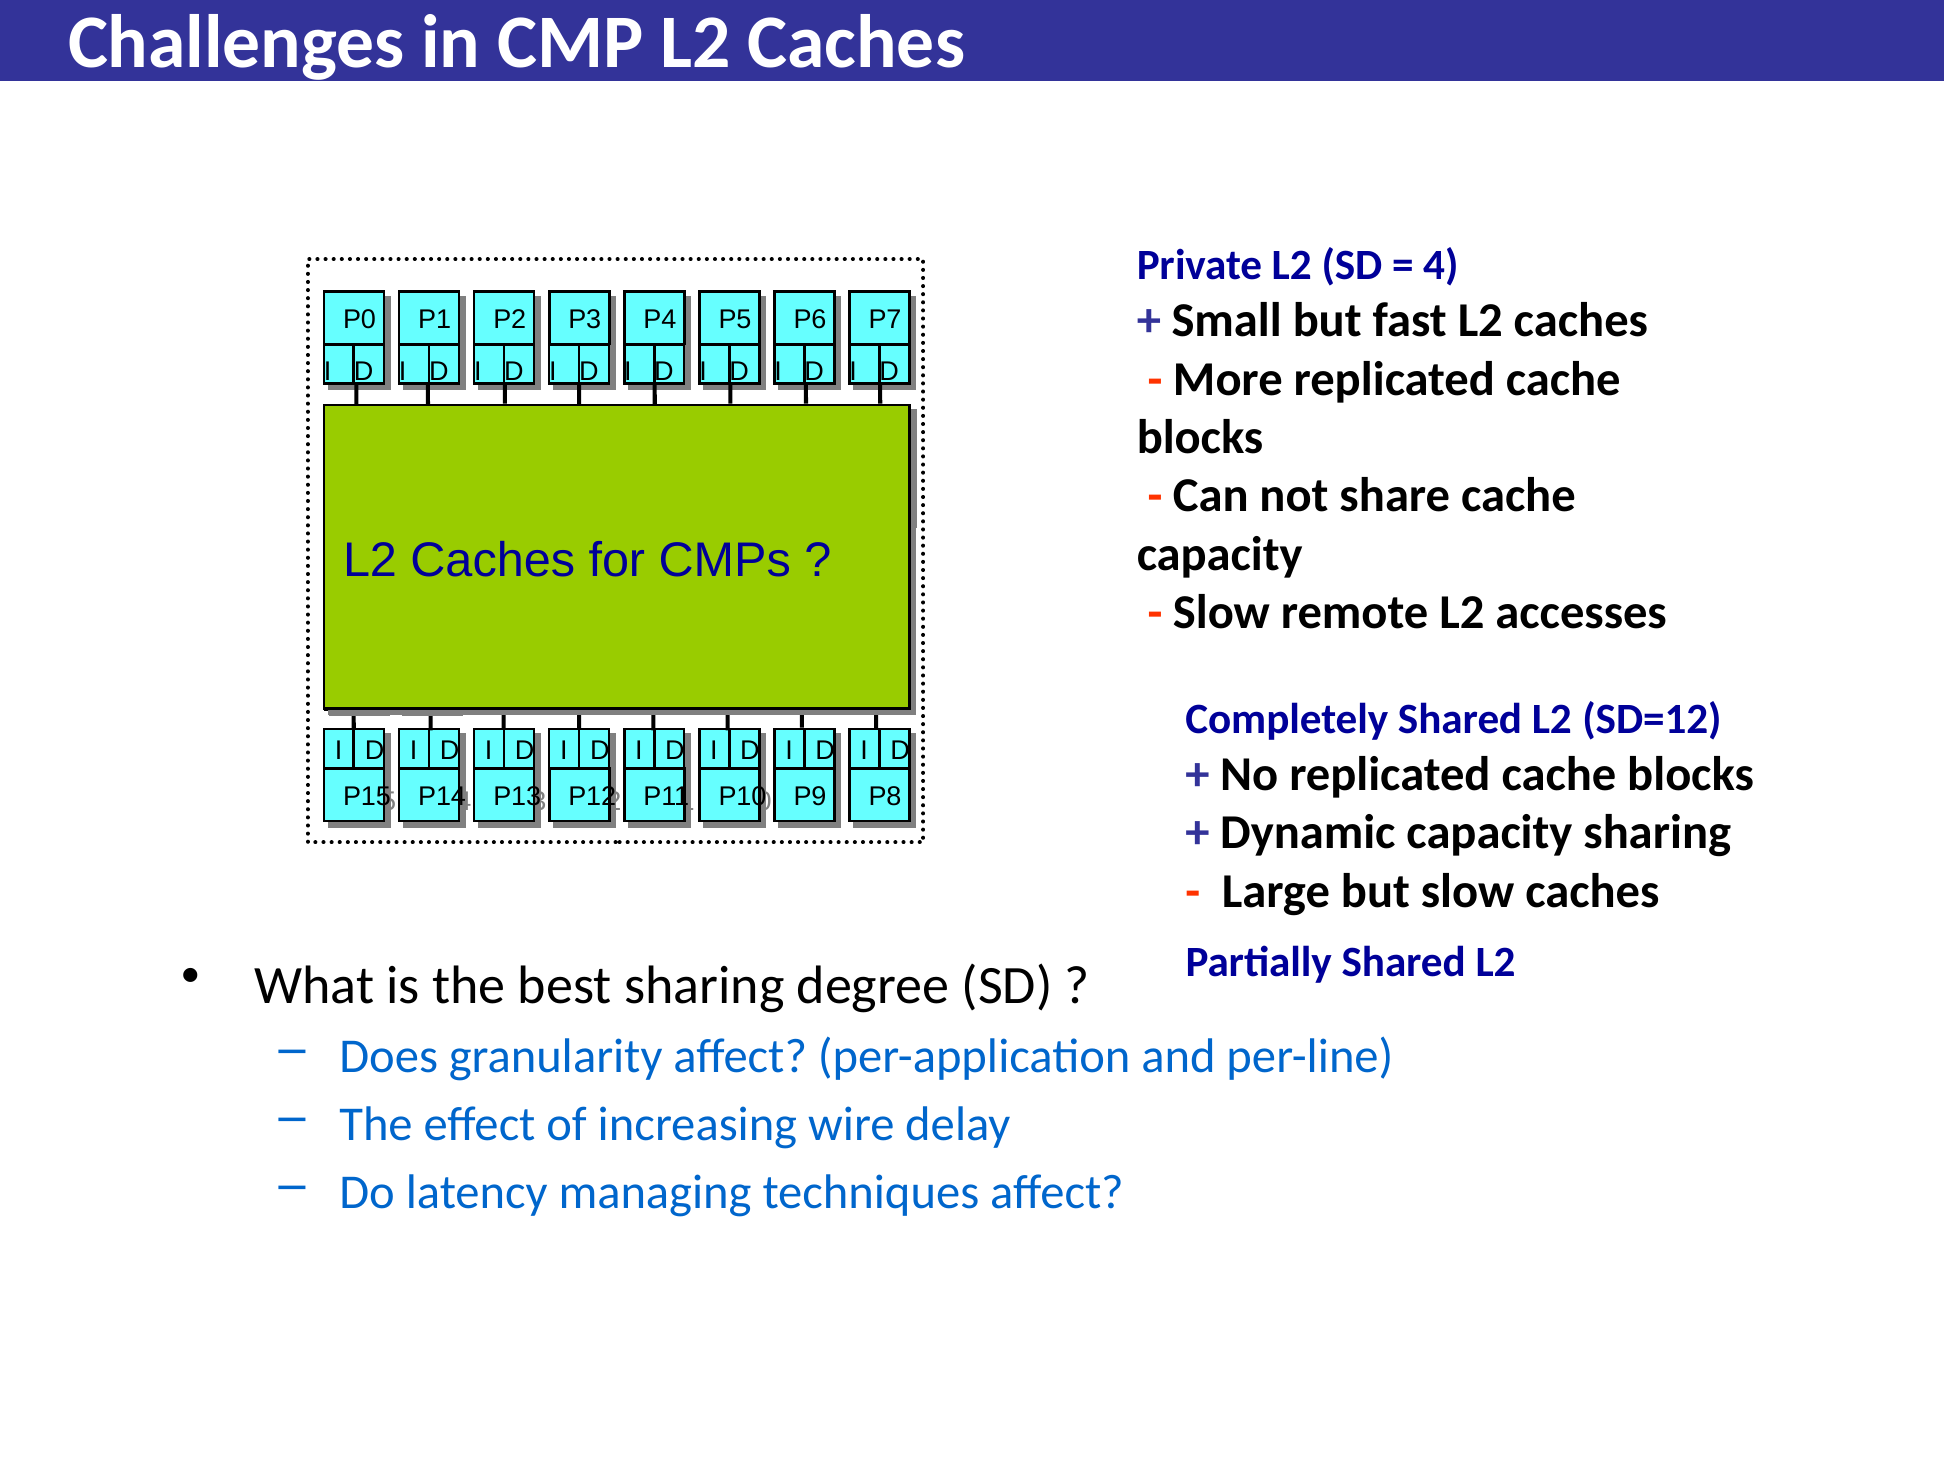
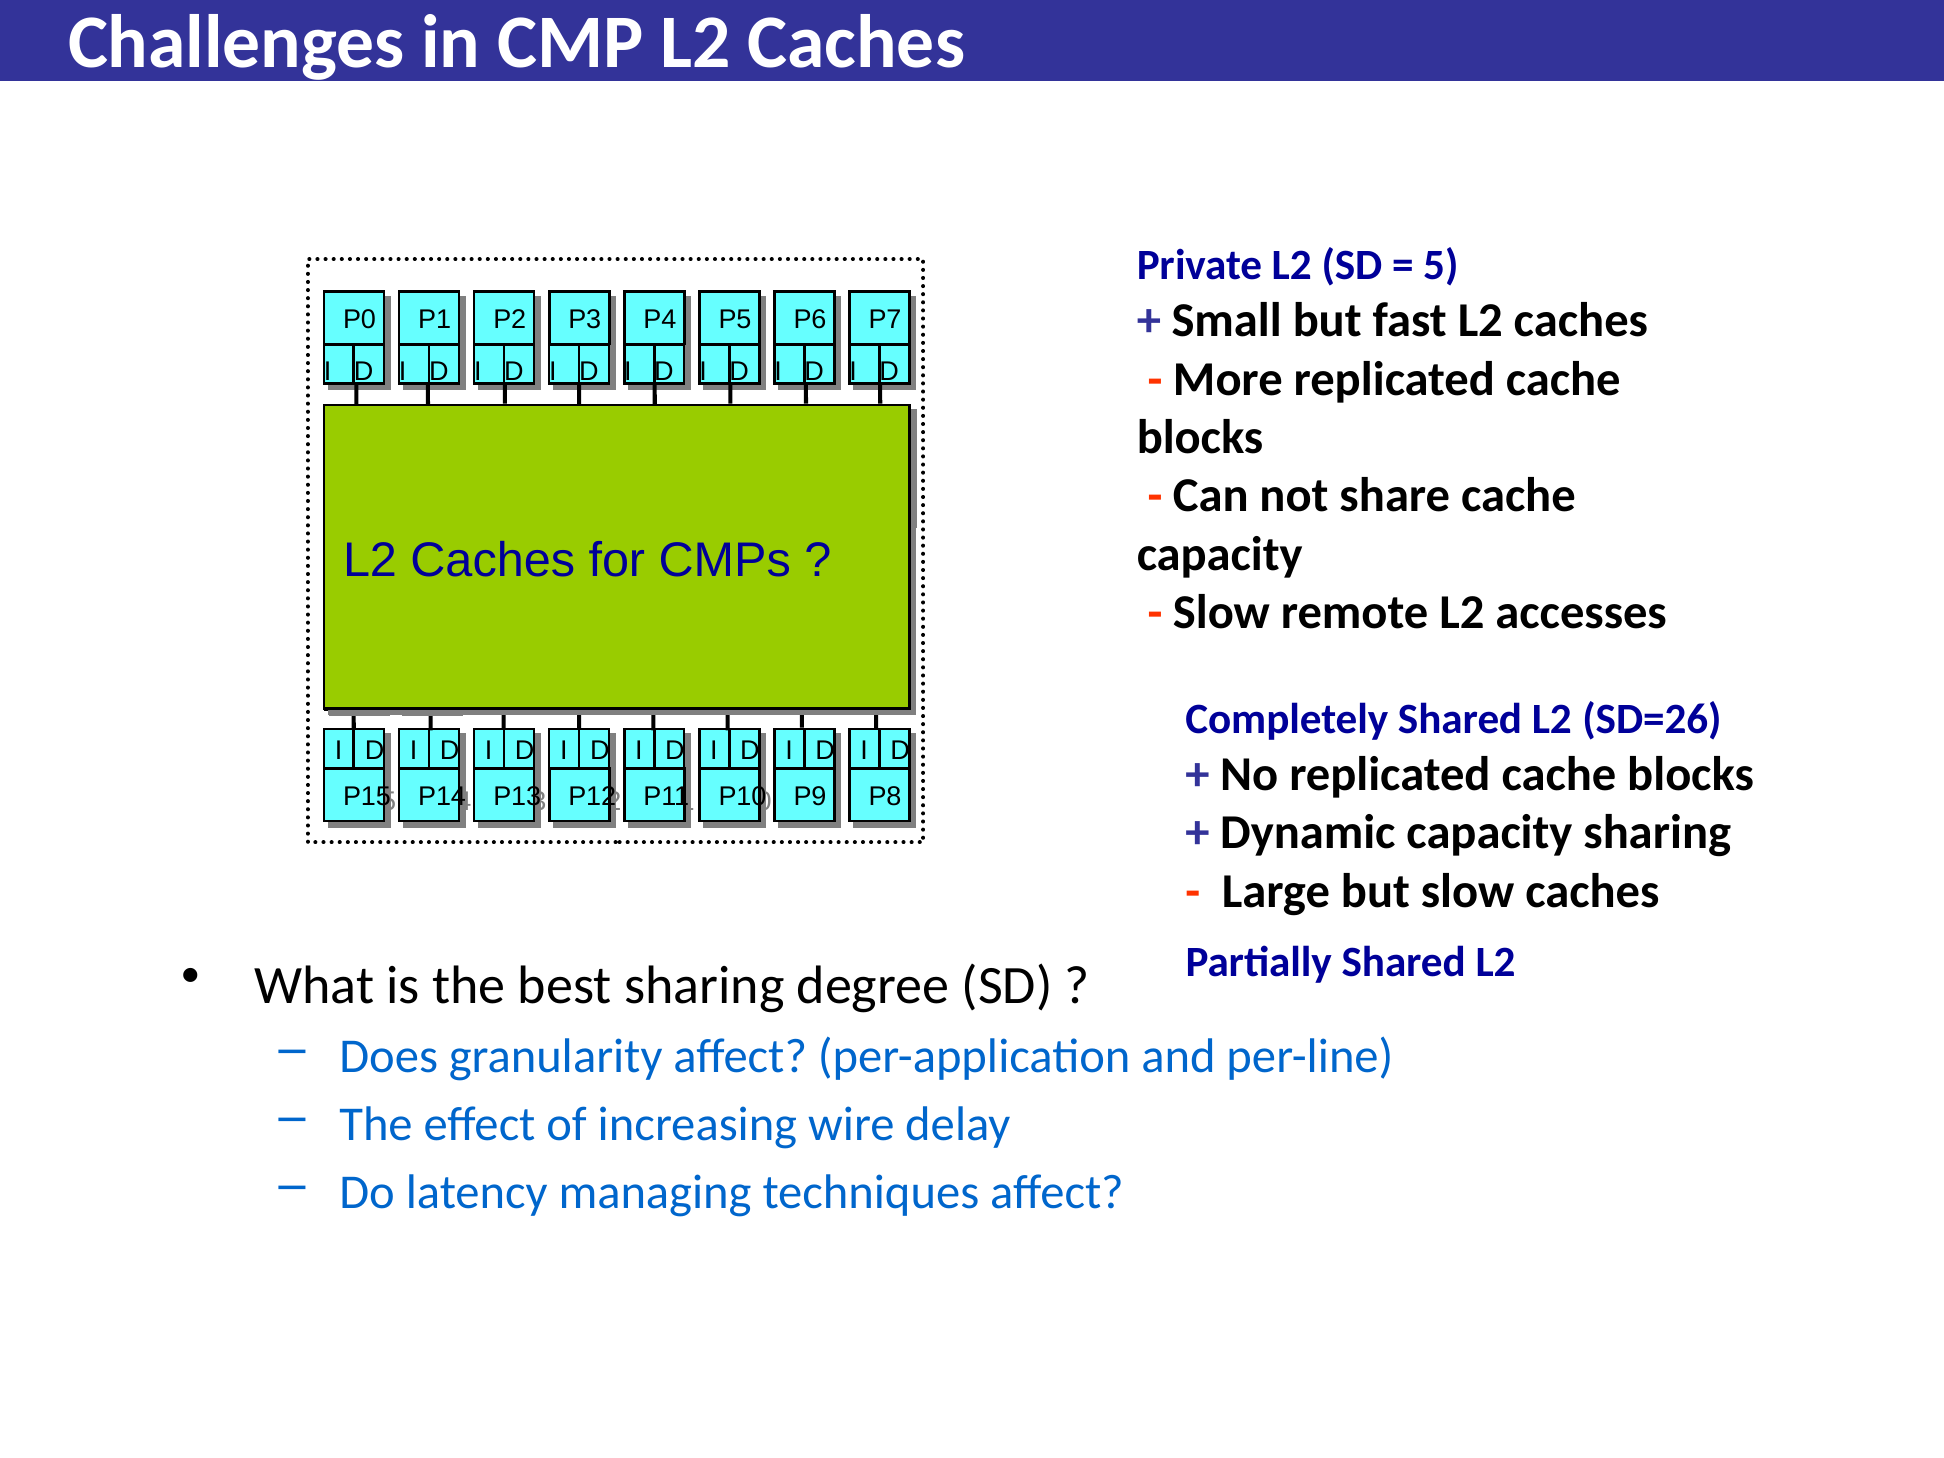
4: 4 -> 5
SD=12: SD=12 -> SD=26
